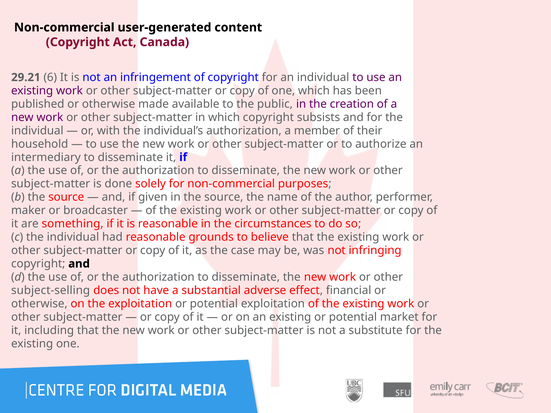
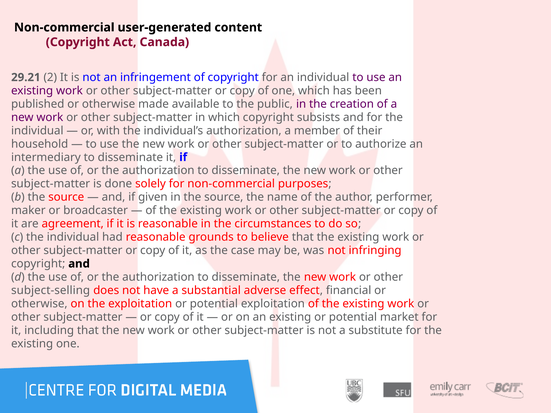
6: 6 -> 2
something: something -> agreement
